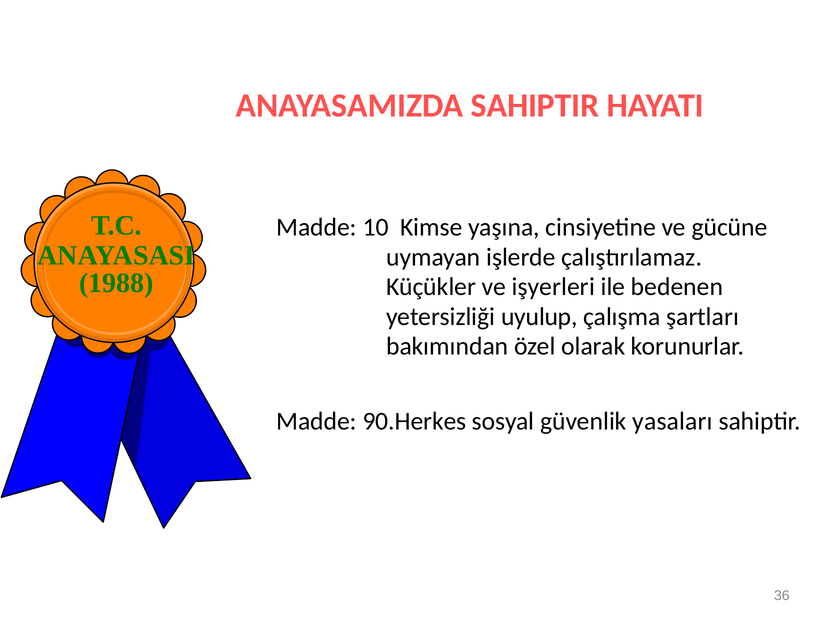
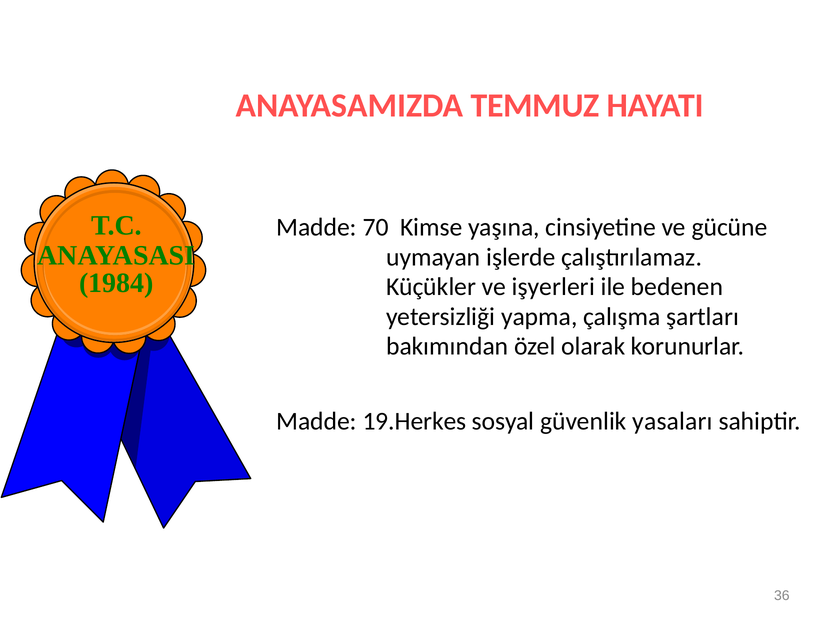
ANAYASAMIZDA SAHIPTIR: SAHIPTIR -> TEMMUZ
10: 10 -> 70
1988: 1988 -> 1984
uyulup: uyulup -> yapma
90.Herkes: 90.Herkes -> 19.Herkes
